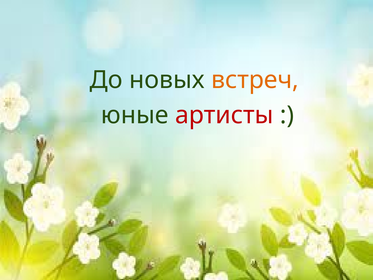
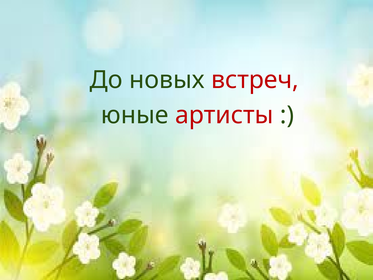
встреч colour: orange -> red
